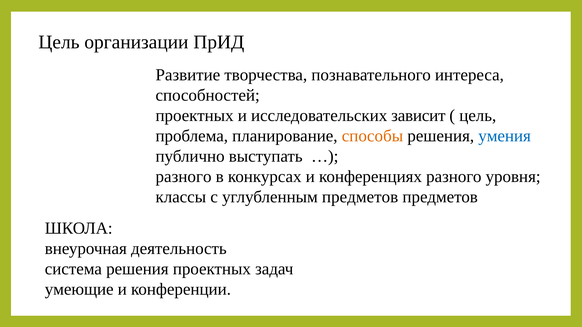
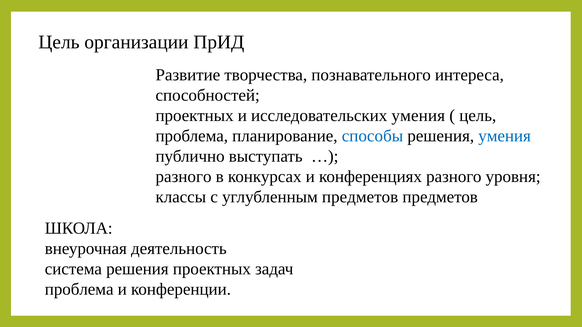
исследовательских зависит: зависит -> умения
способы colour: orange -> blue
умеющие at (79, 290): умеющие -> проблема
